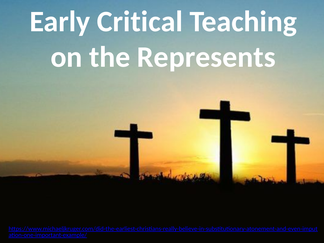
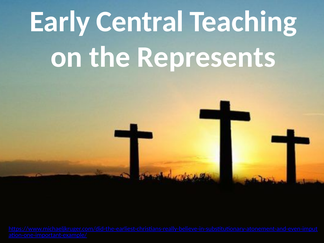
Critical: Critical -> Central
